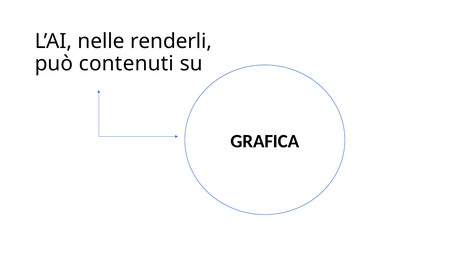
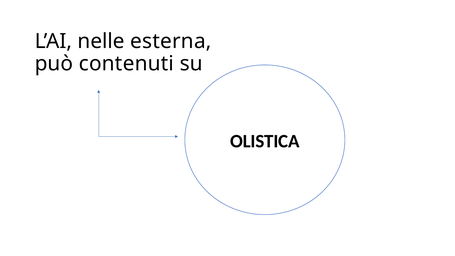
renderli: renderli -> esterna
GRAFICA: GRAFICA -> OLISTICA
